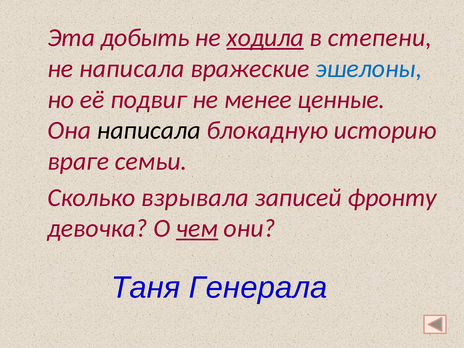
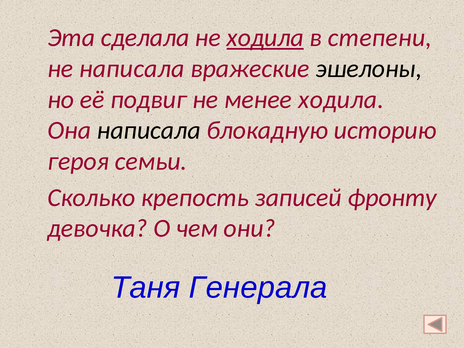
добыть: добыть -> сделала
эшелоны colour: blue -> black
менее ценные: ценные -> ходила
враге: враге -> героя
взрывала: взрывала -> крепость
чем underline: present -> none
